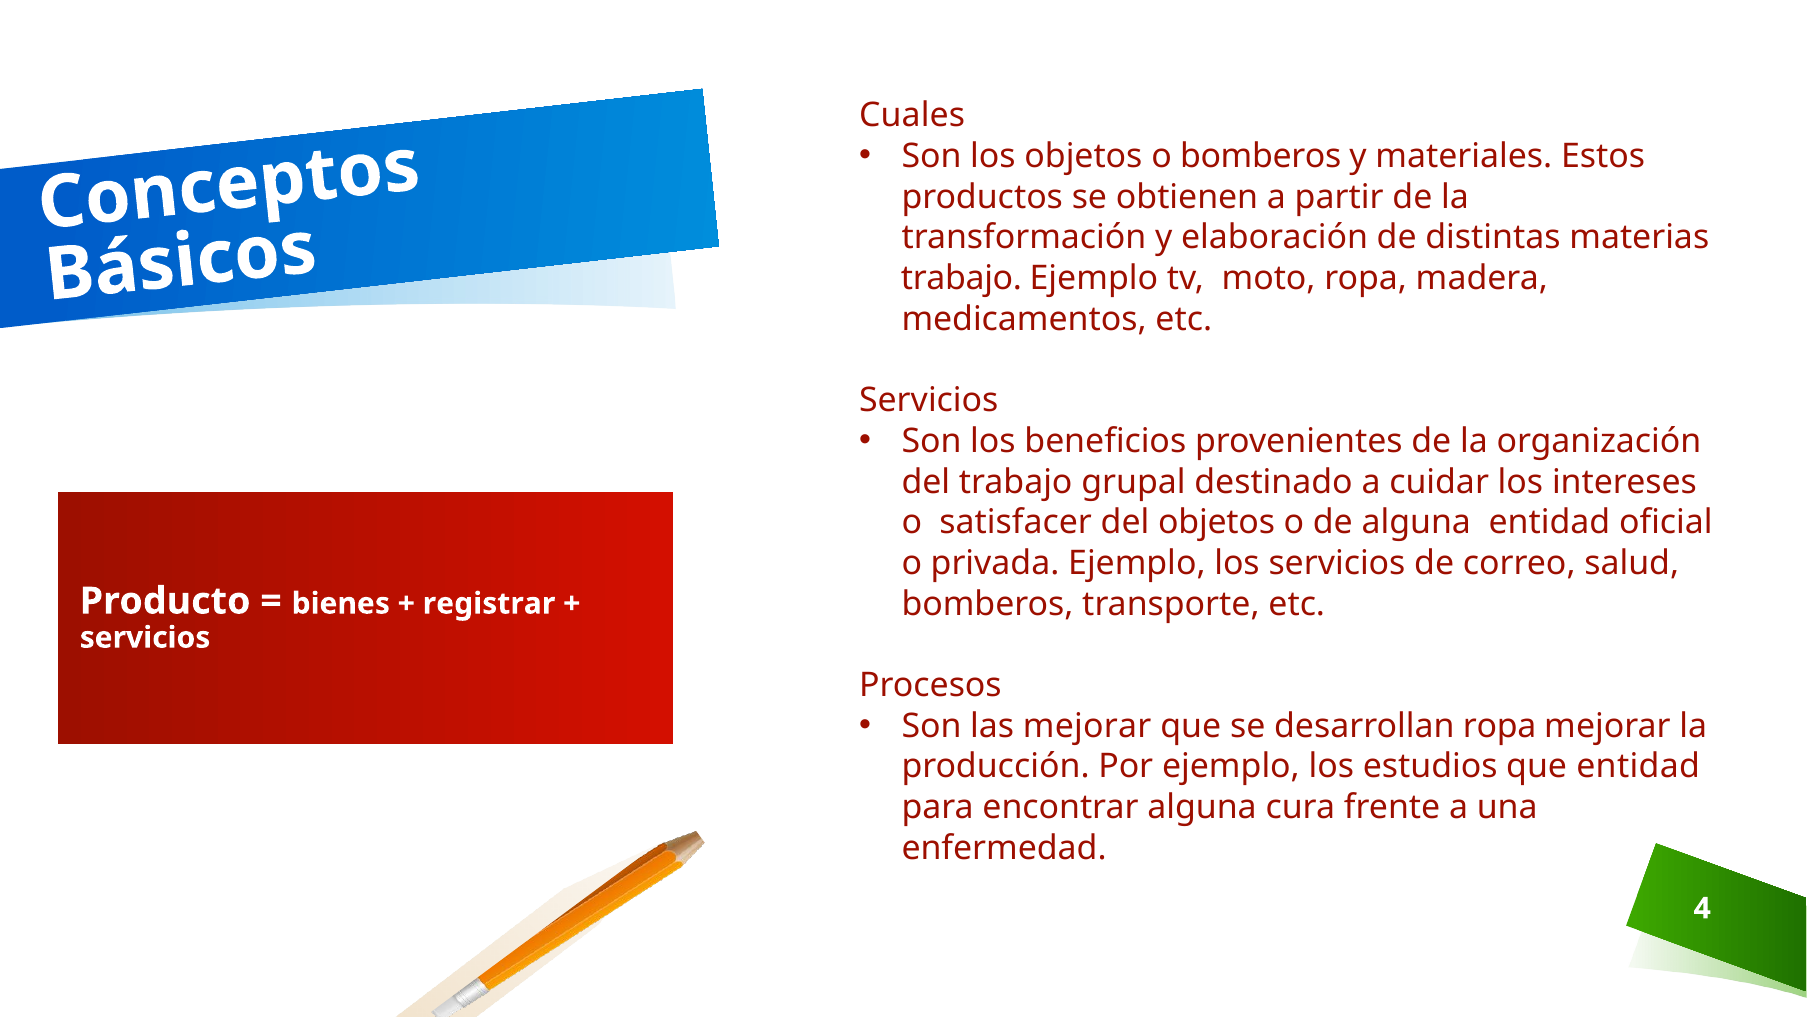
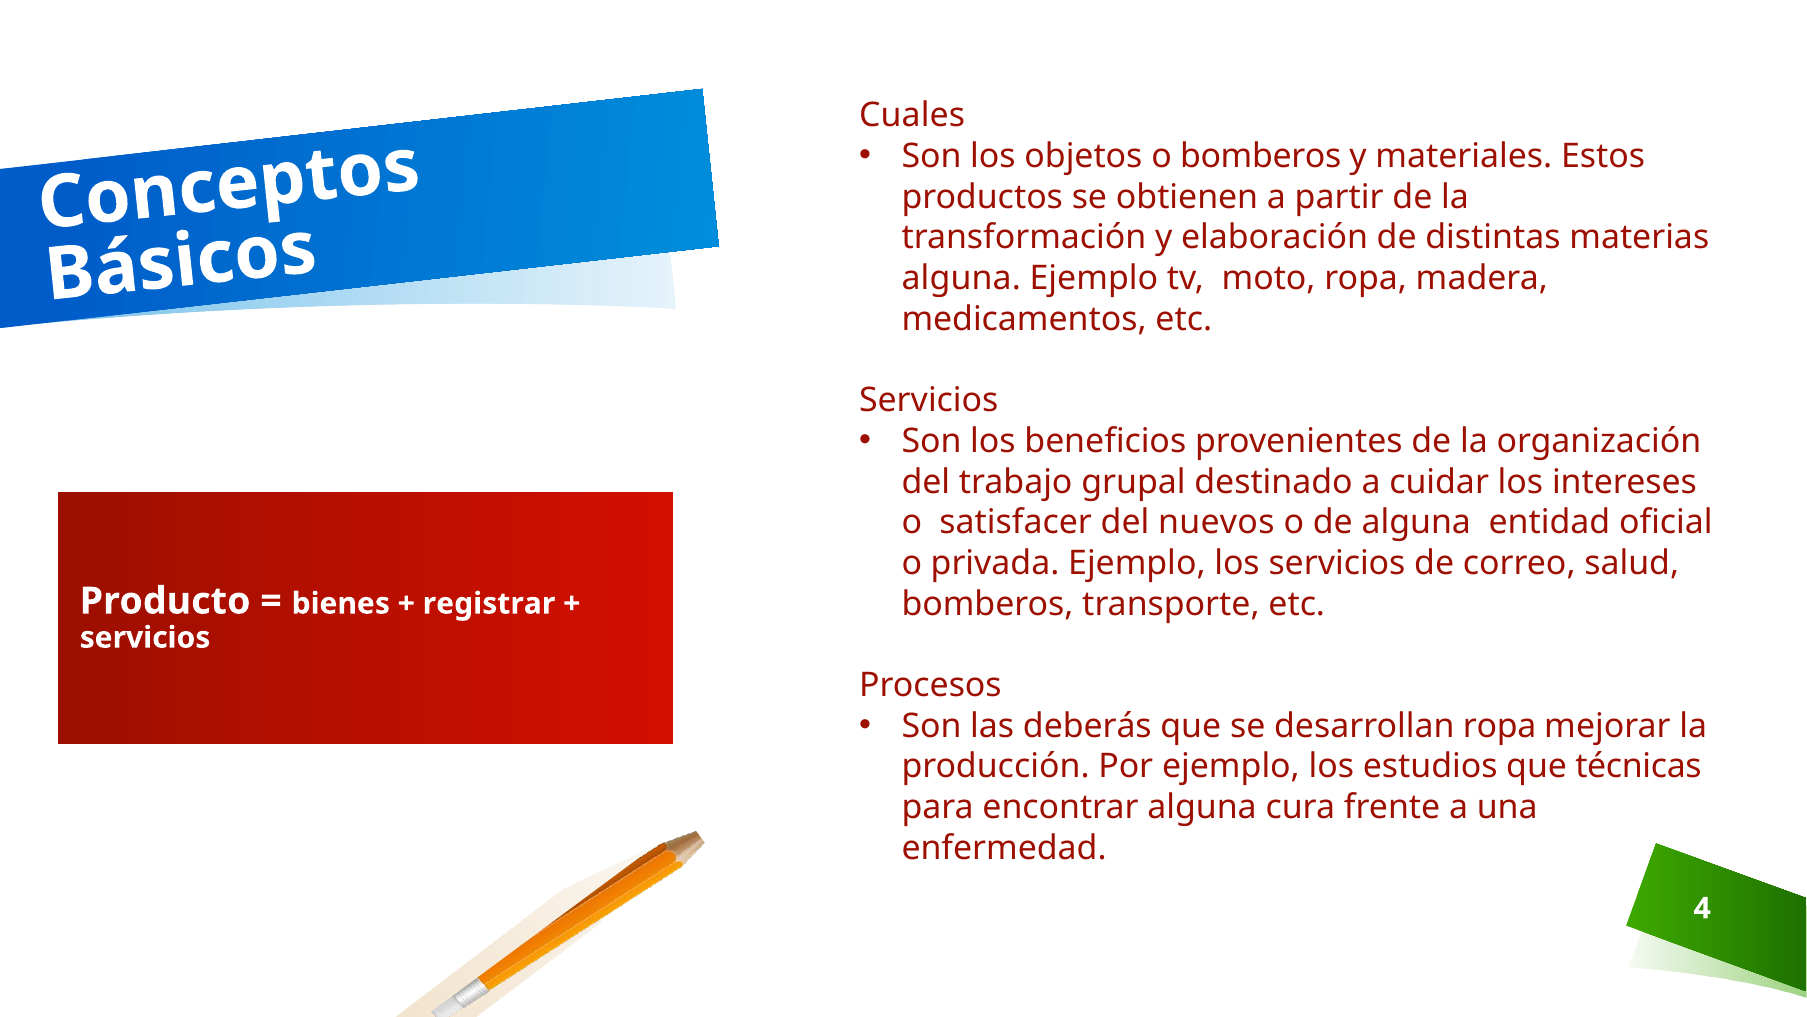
trabajo at (961, 278): trabajo -> alguna
del objetos: objetos -> nuevos
las mejorar: mejorar -> deberás
que entidad: entidad -> técnicas
